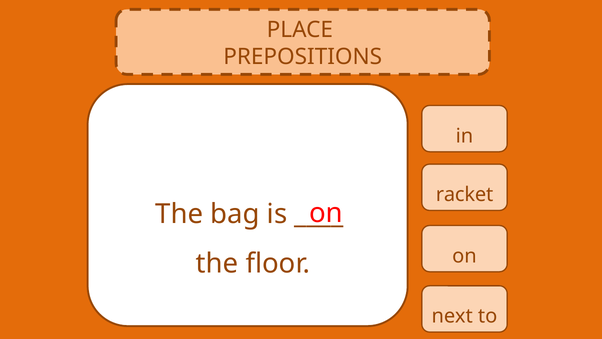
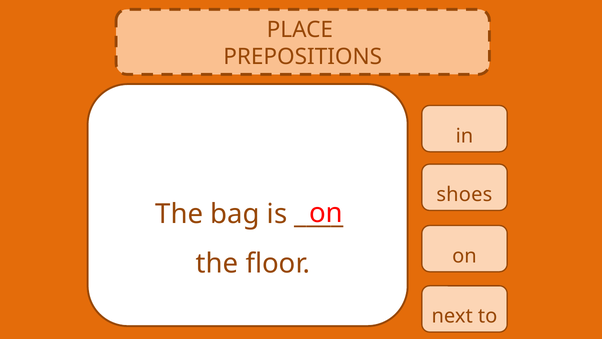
racket: racket -> shoes
